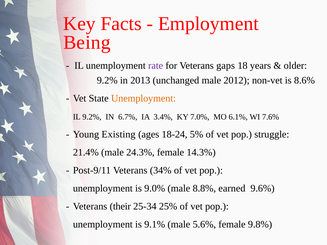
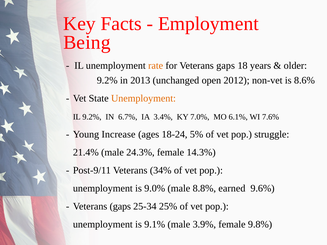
rate colour: purple -> orange
unchanged male: male -> open
Existing: Existing -> Increase
their at (120, 207): their -> gaps
5.6%: 5.6% -> 3.9%
